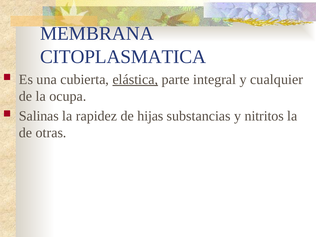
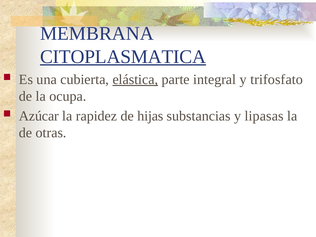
CITOPLASMATICA underline: none -> present
cualquier: cualquier -> trifosfato
Salinas: Salinas -> Azúcar
nitritos: nitritos -> lipasas
